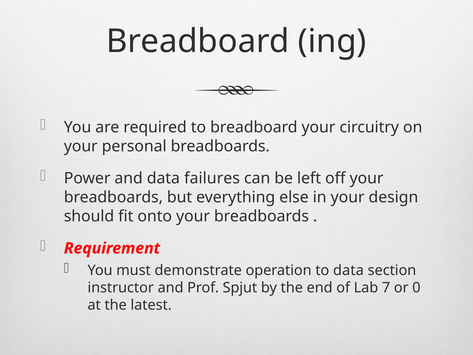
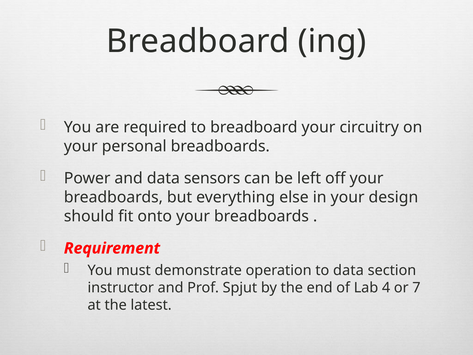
failures: failures -> sensors
7: 7 -> 4
0: 0 -> 7
